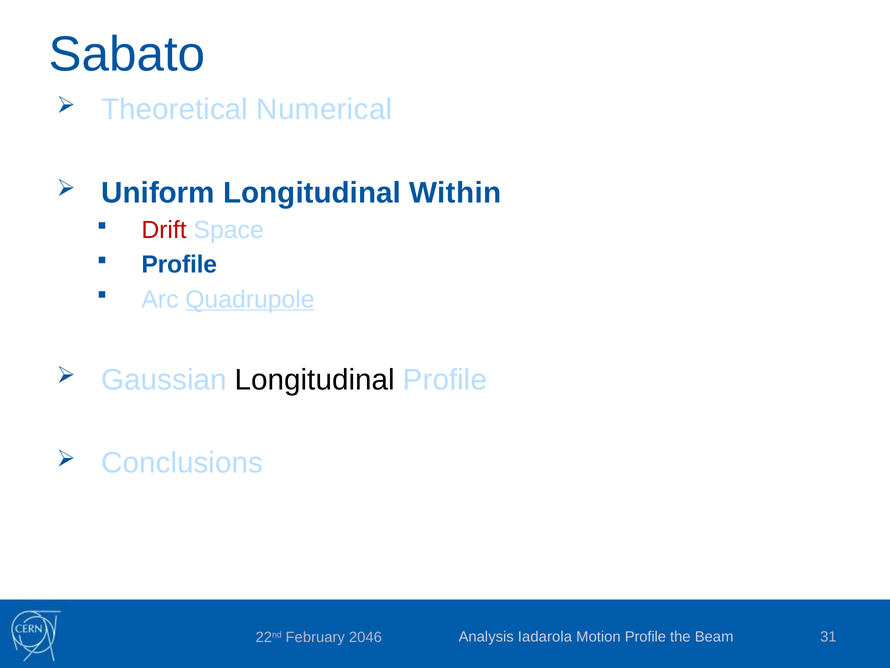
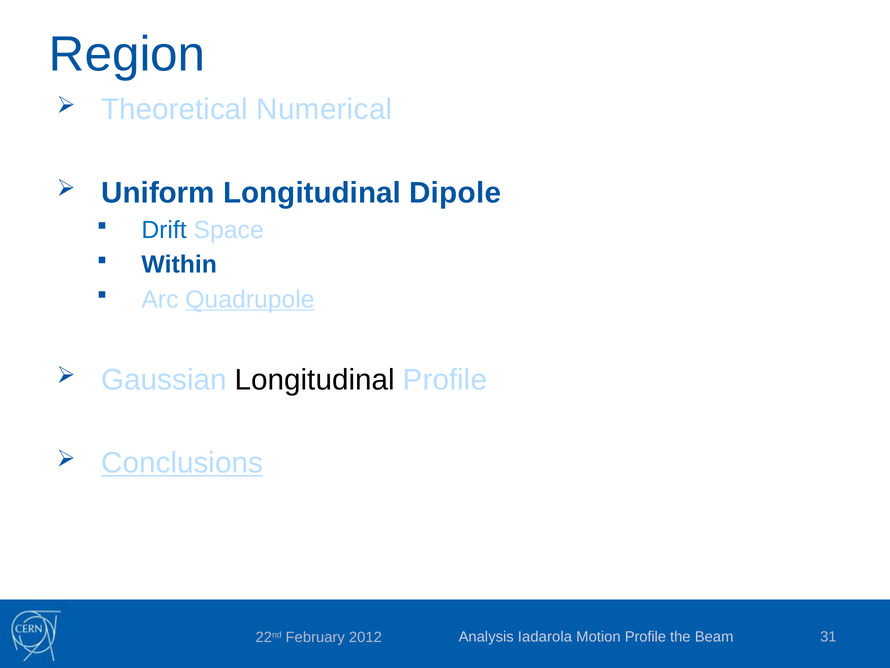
Sabato: Sabato -> Region
Within: Within -> Dipole
Drift colour: red -> blue
Profile at (179, 264): Profile -> Within
Conclusions underline: none -> present
2046: 2046 -> 2012
